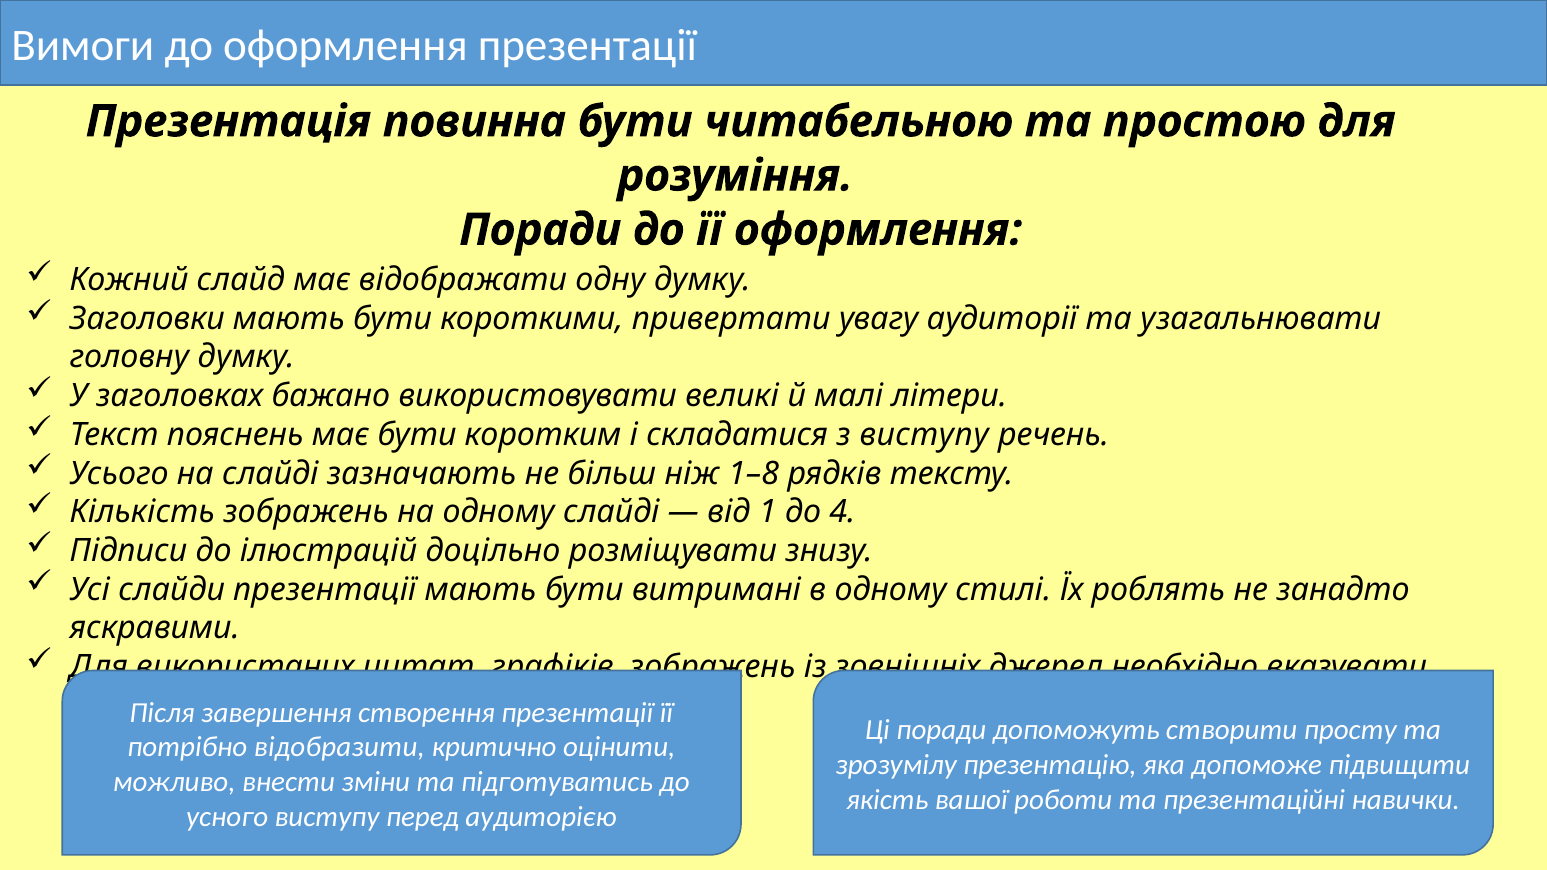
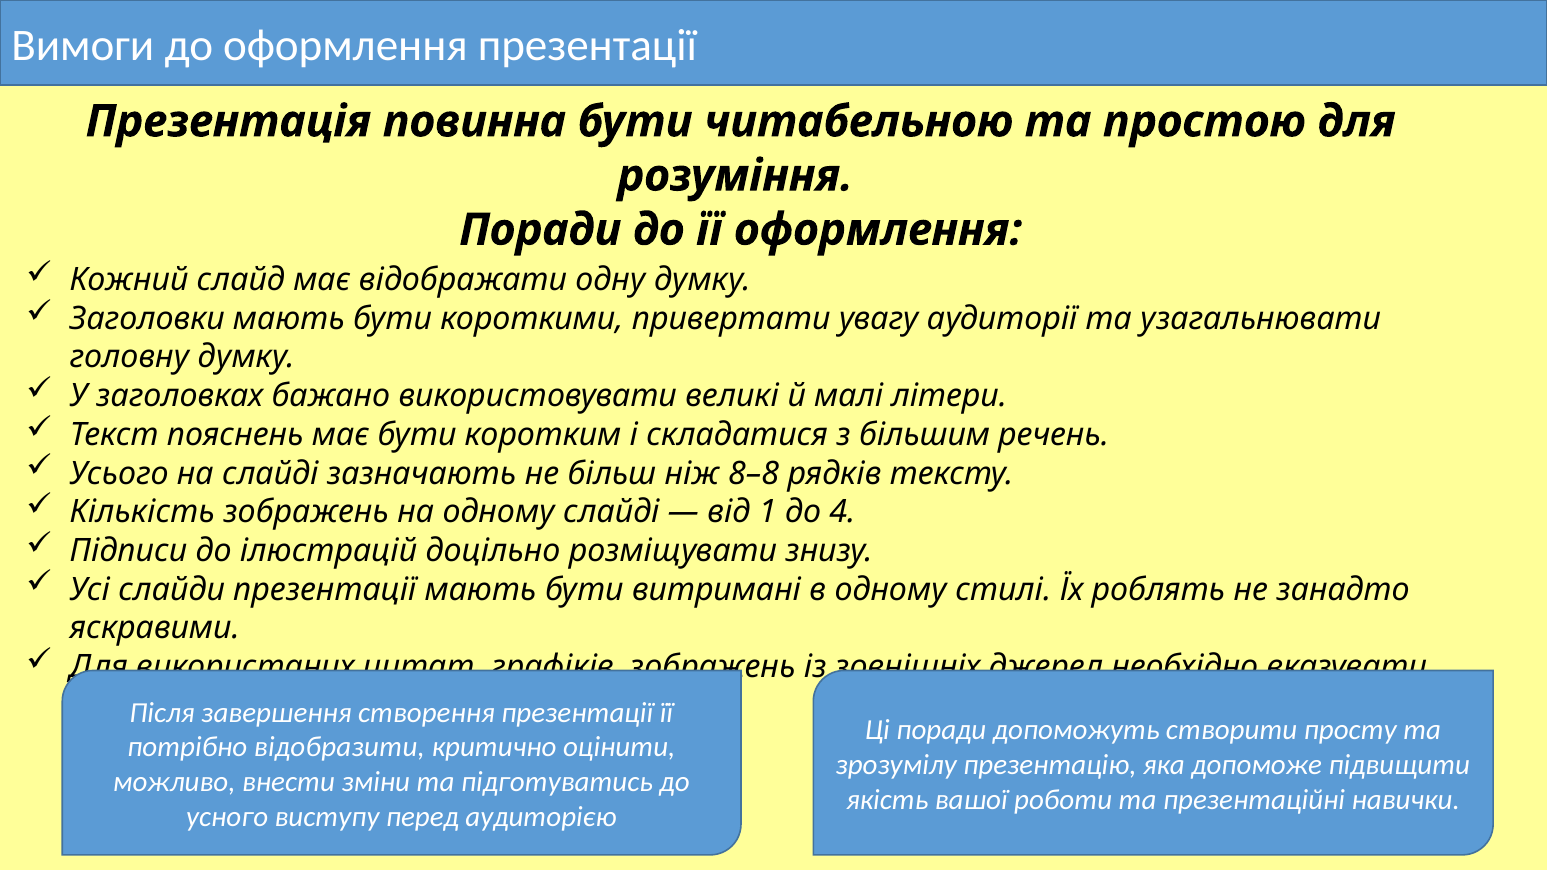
з виступу: виступу -> більшим
1–8: 1–8 -> 8–8
